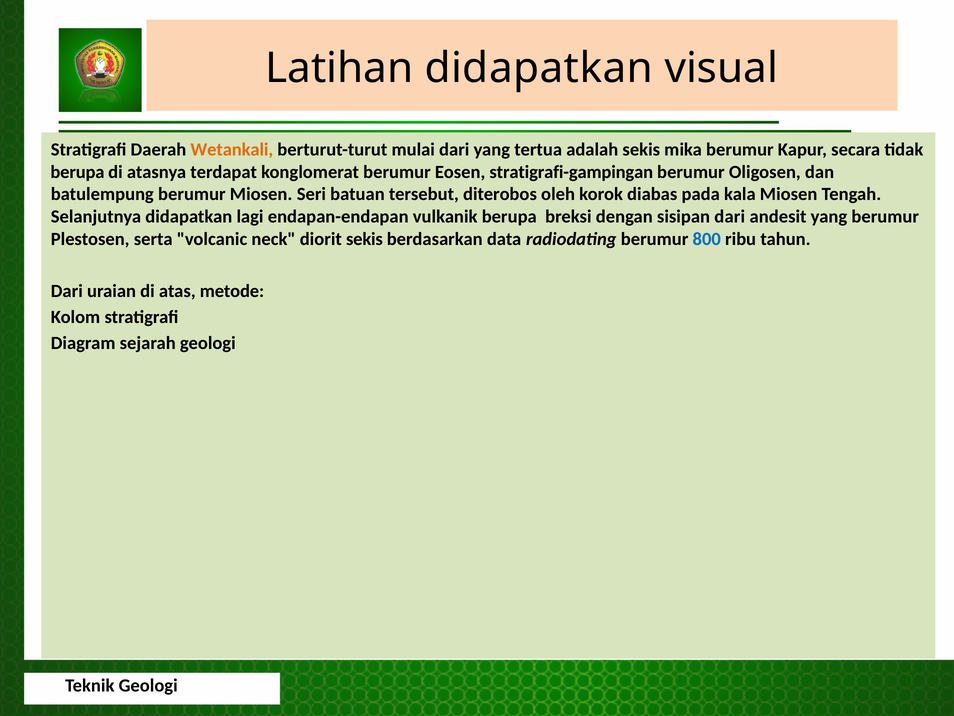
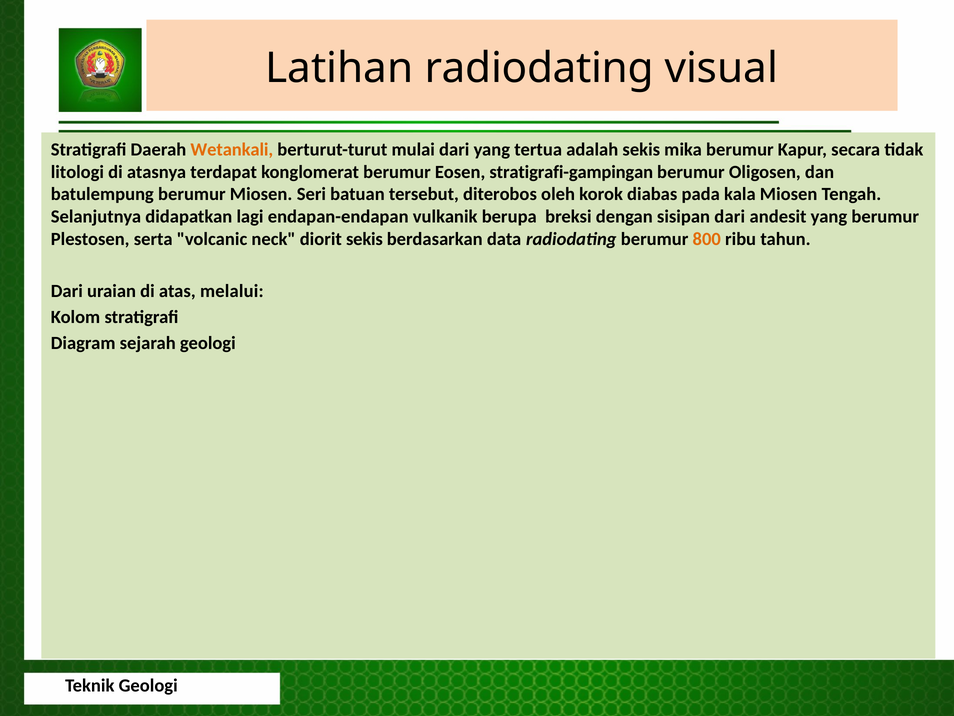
Latihan didapatkan: didapatkan -> radiodating
berupa at (77, 172): berupa -> litologi
800 colour: blue -> orange
metode: metode -> melalui
